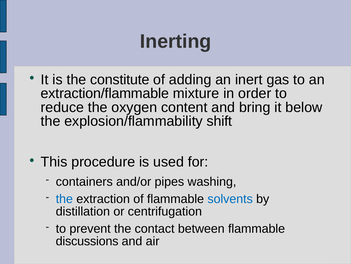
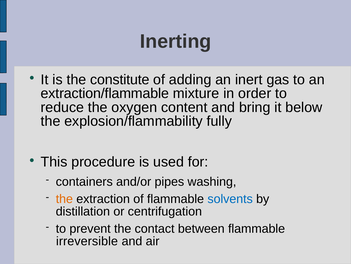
shift: shift -> fully
the at (64, 198) colour: blue -> orange
discussions: discussions -> irreversible
